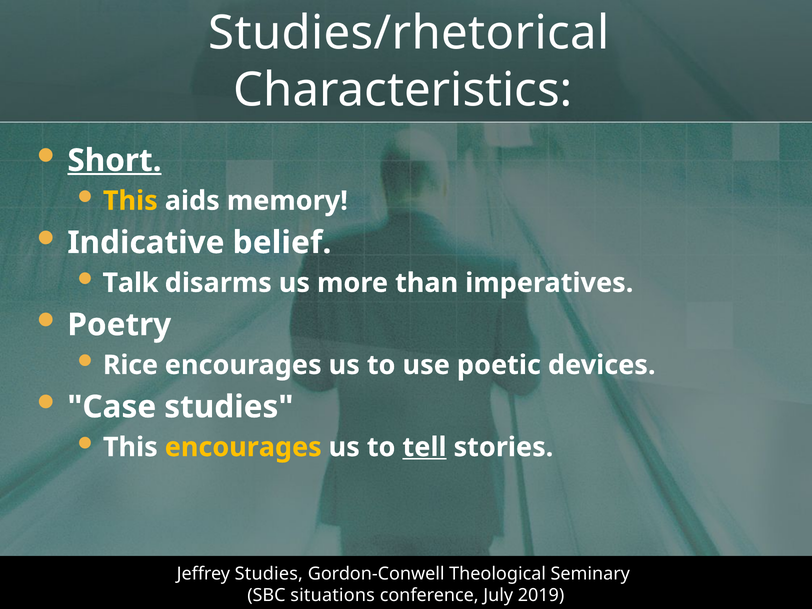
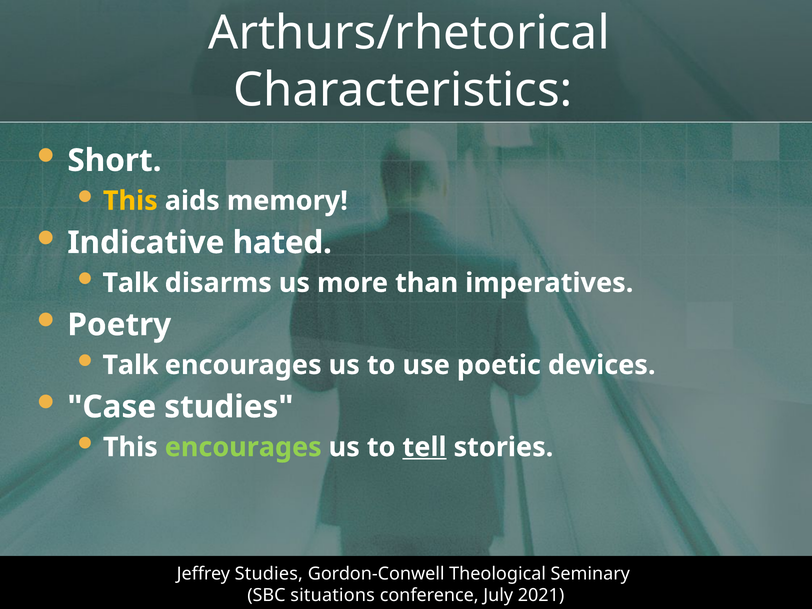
Studies/rhetorical: Studies/rhetorical -> Arthurs/rhetorical
Short underline: present -> none
belief: belief -> hated
Rice at (130, 365): Rice -> Talk
encourages at (243, 447) colour: yellow -> light green
2019: 2019 -> 2021
